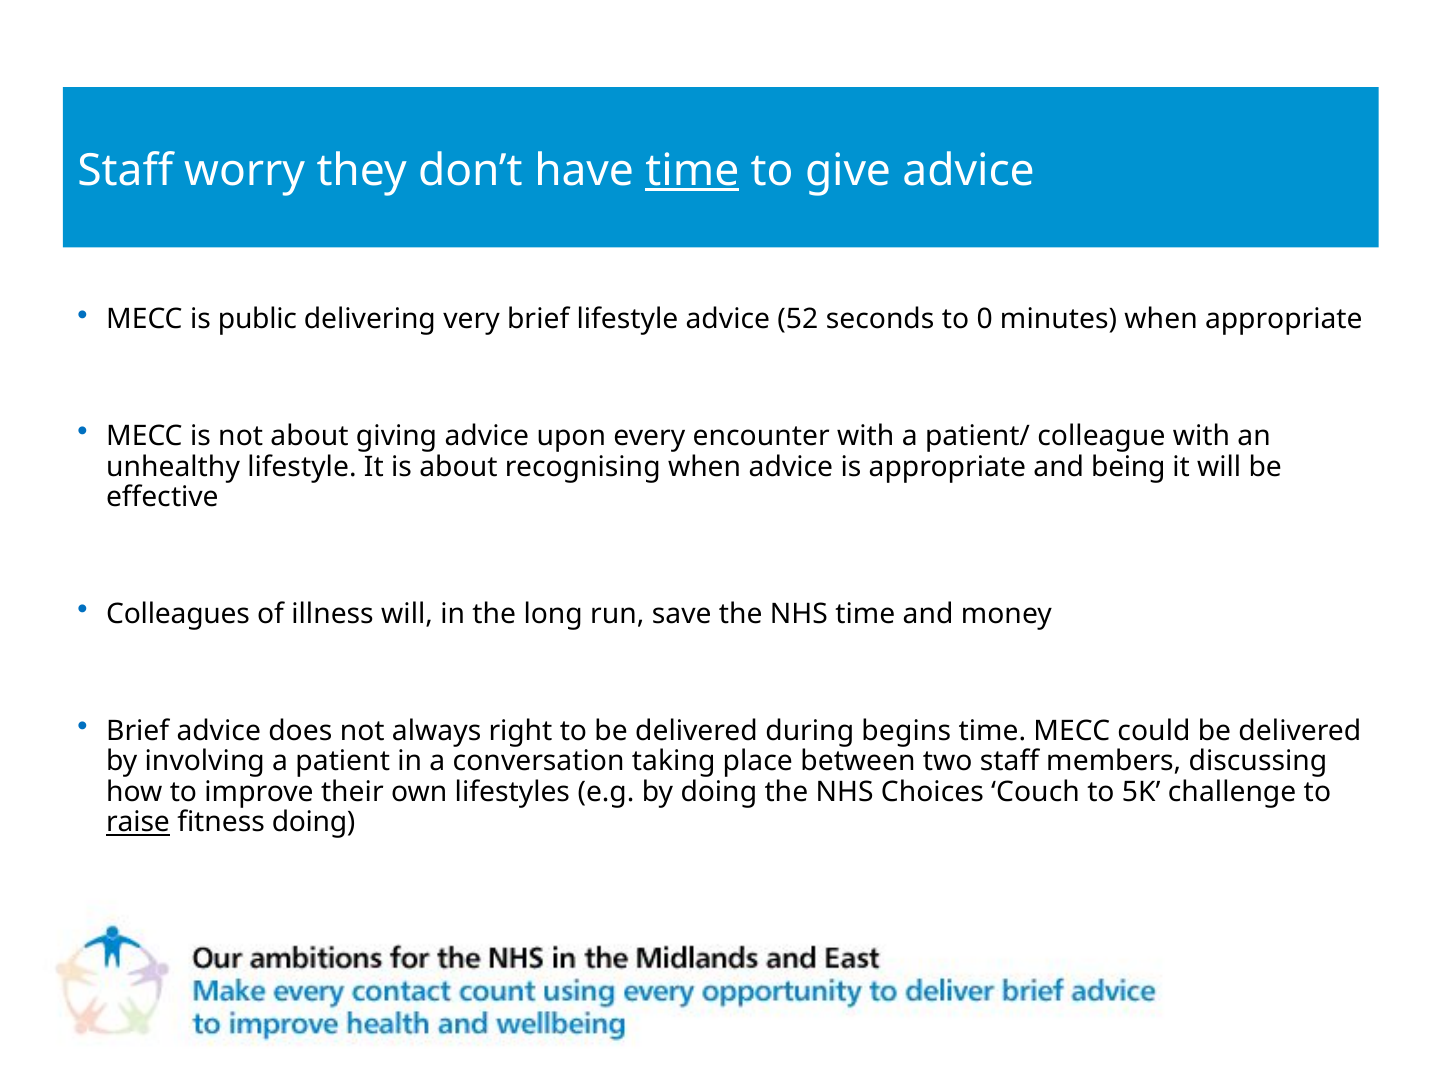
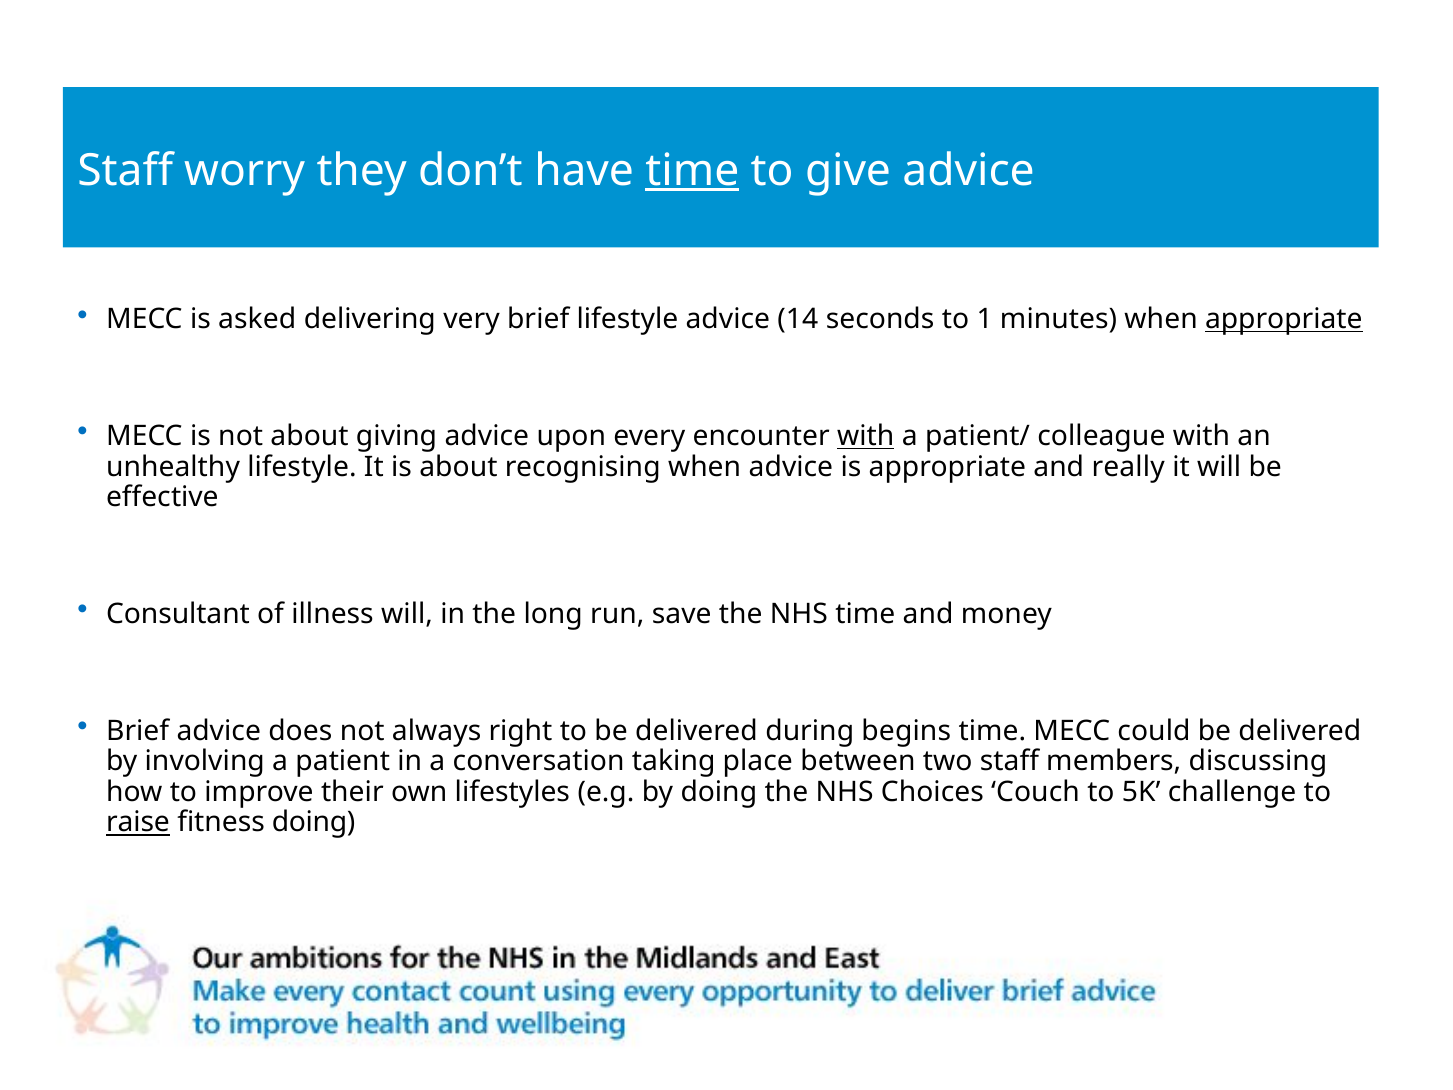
public: public -> asked
52: 52 -> 14
0: 0 -> 1
appropriate at (1284, 319) underline: none -> present
with at (866, 436) underline: none -> present
being: being -> really
Colleagues: Colleagues -> Consultant
